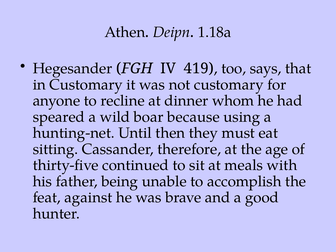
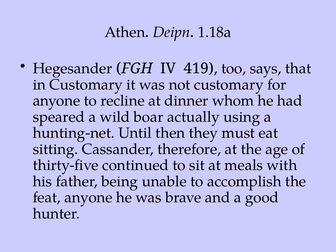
because: because -> actually
feat against: against -> anyone
